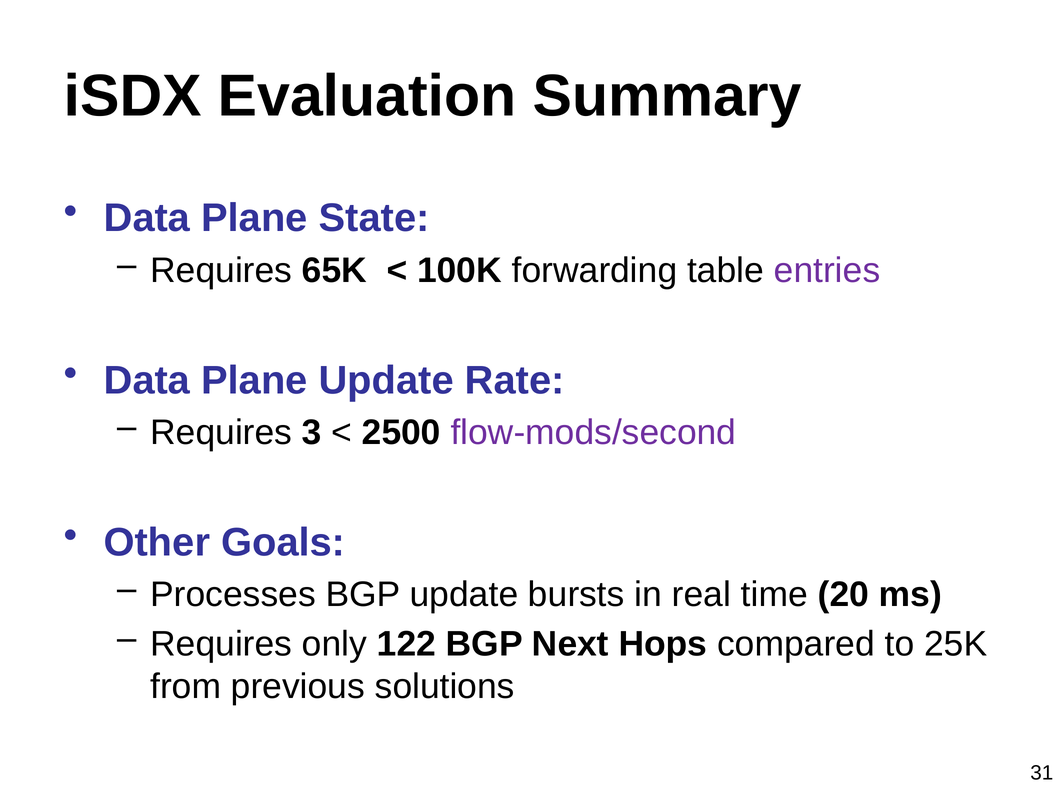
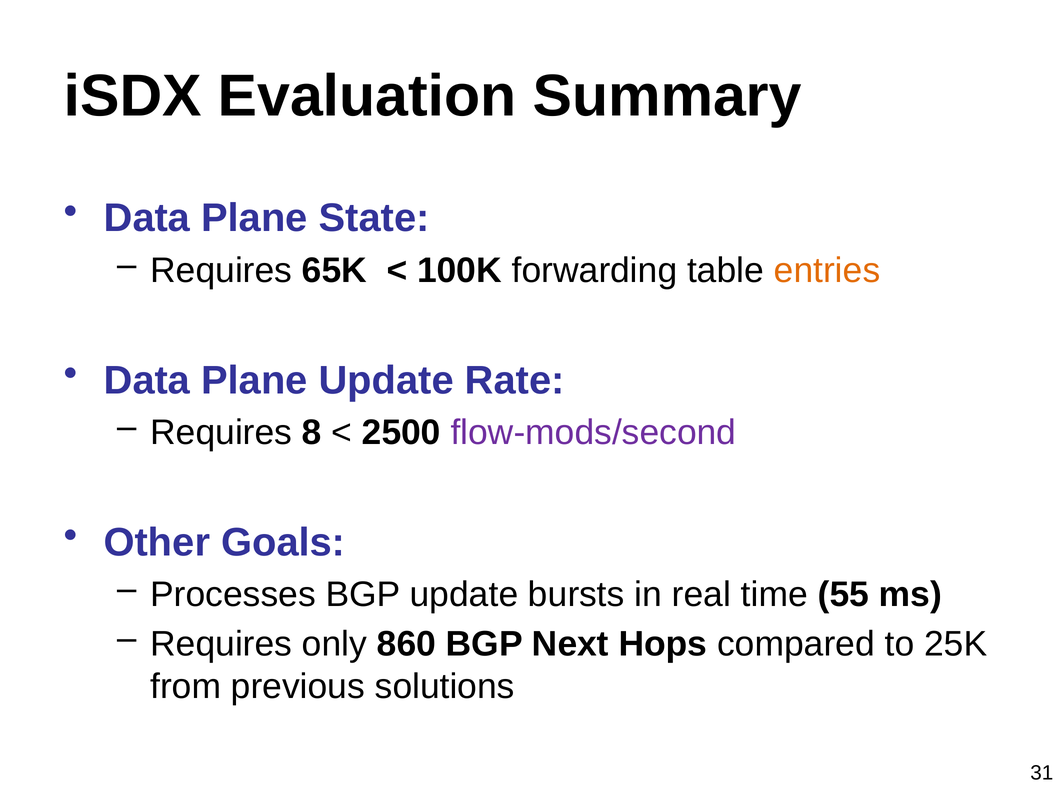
entries colour: purple -> orange
3: 3 -> 8
20: 20 -> 55
122: 122 -> 860
